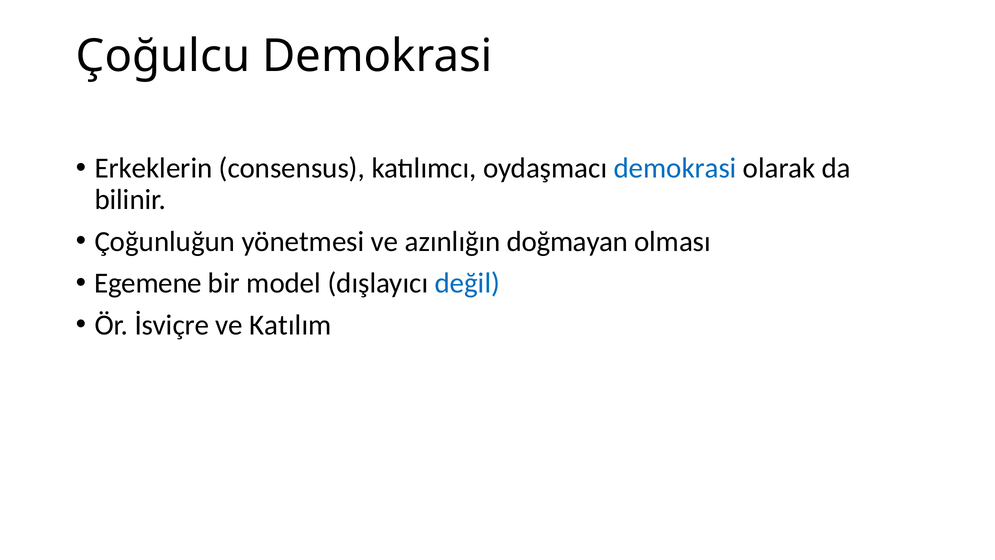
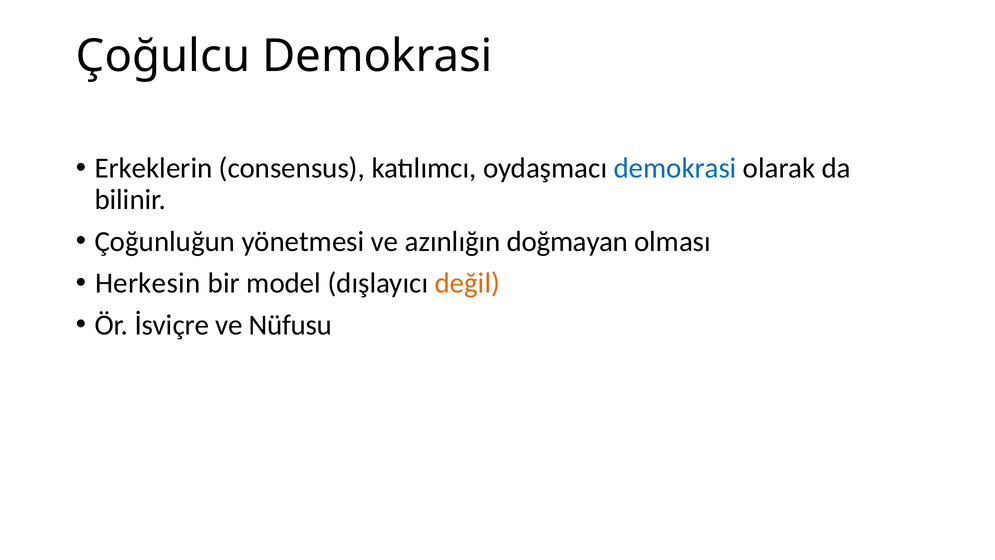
Egemene: Egemene -> Herkesin
değil colour: blue -> orange
Katılım: Katılım -> Nüfusu
